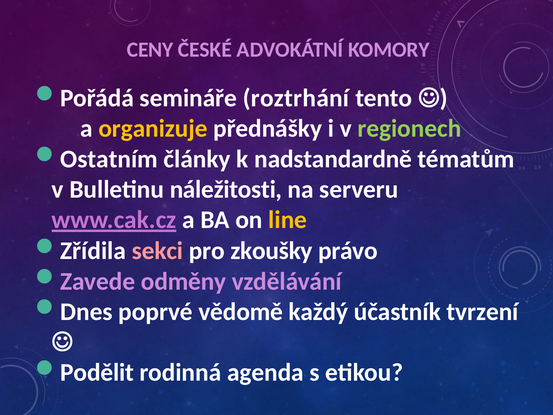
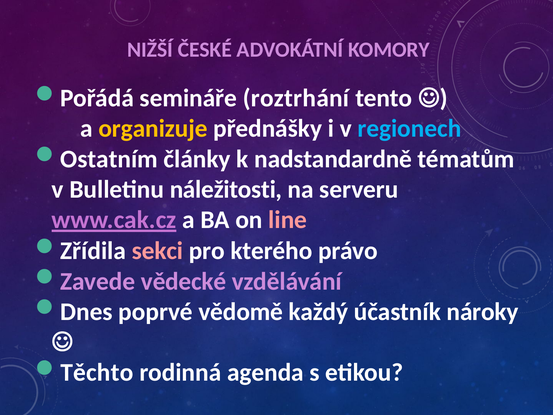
CENY: CENY -> NIŽŠÍ
regionech colour: light green -> light blue
line colour: yellow -> pink
zkoušky: zkoušky -> kterého
odměny: odměny -> vědecké
tvrzení: tvrzení -> nároky
Podělit: Podělit -> Těchto
